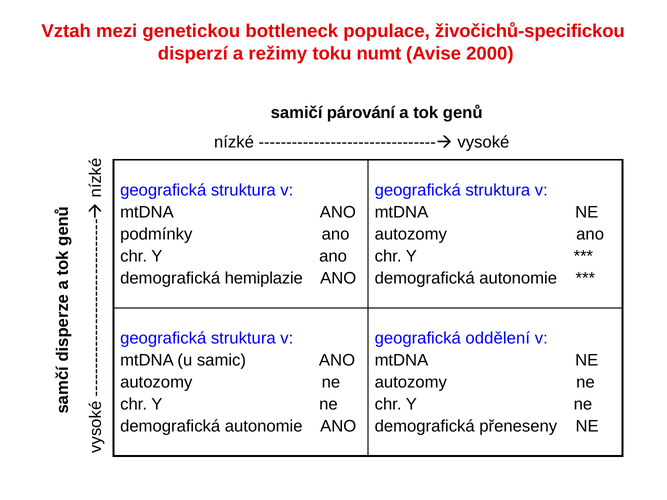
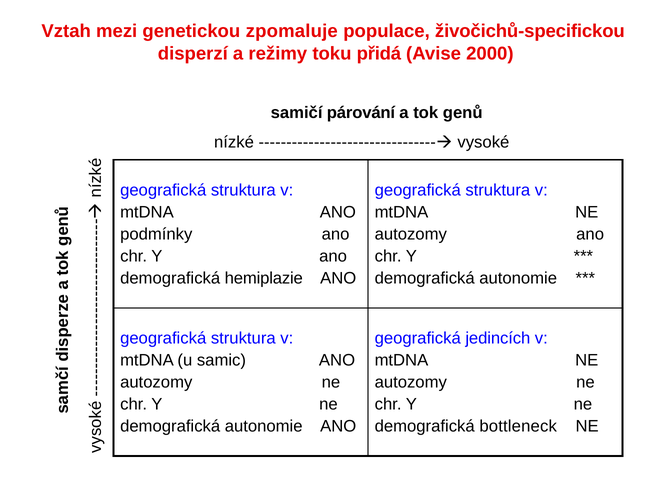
bottleneck: bottleneck -> zpomaluje
numt: numt -> přidá
oddělení: oddělení -> jedincích
přeneseny: přeneseny -> bottleneck
